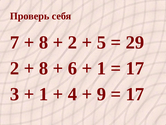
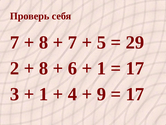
2 at (72, 42): 2 -> 7
